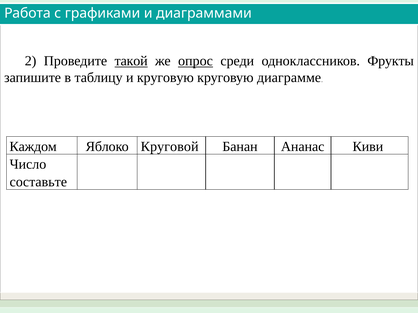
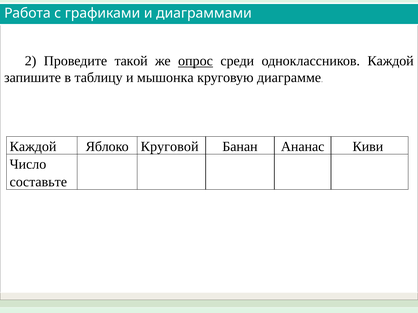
такой underline: present -> none
одноклассников Фрукты: Фрукты -> Каждой
и круговую: круговую -> мышонка
Каждом at (33, 147): Каждом -> Каждой
